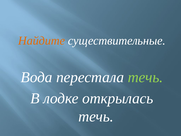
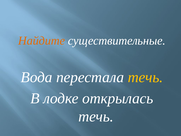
течь at (145, 77) colour: light green -> yellow
